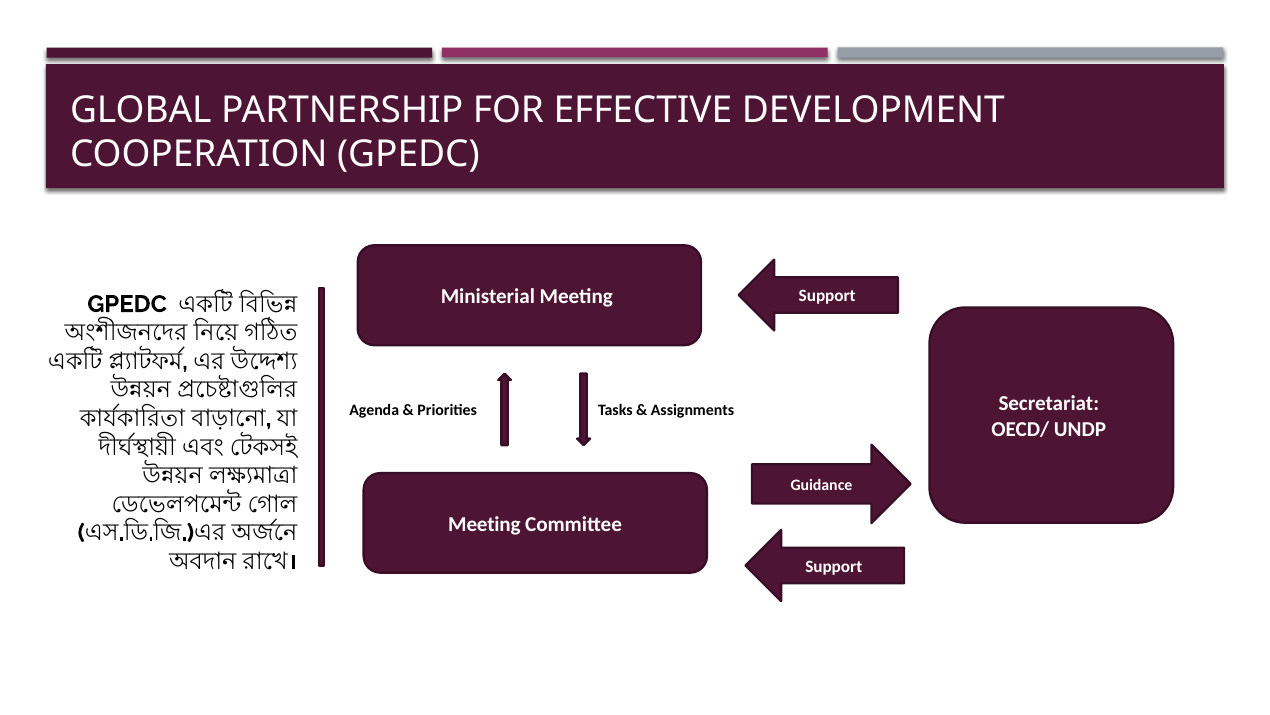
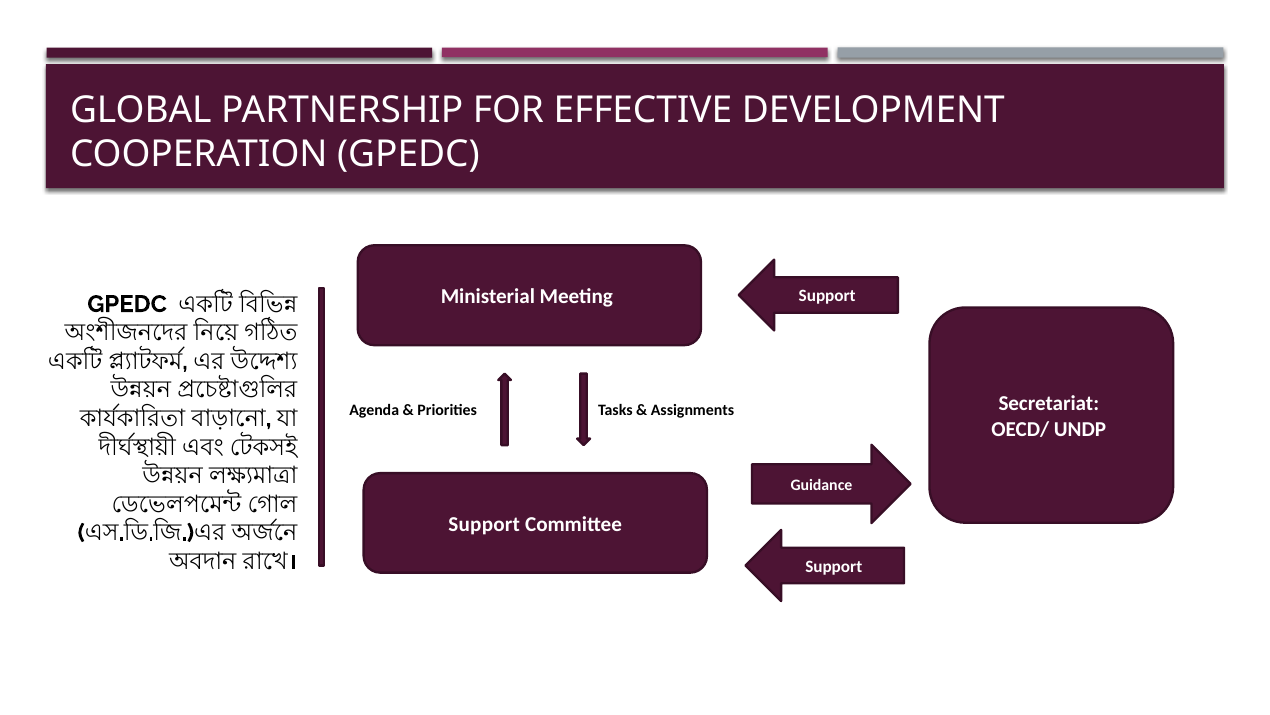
Meeting at (484, 524): Meeting -> Support
